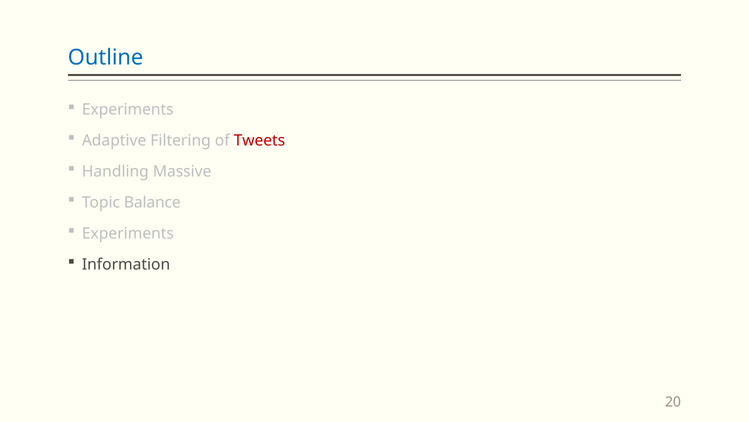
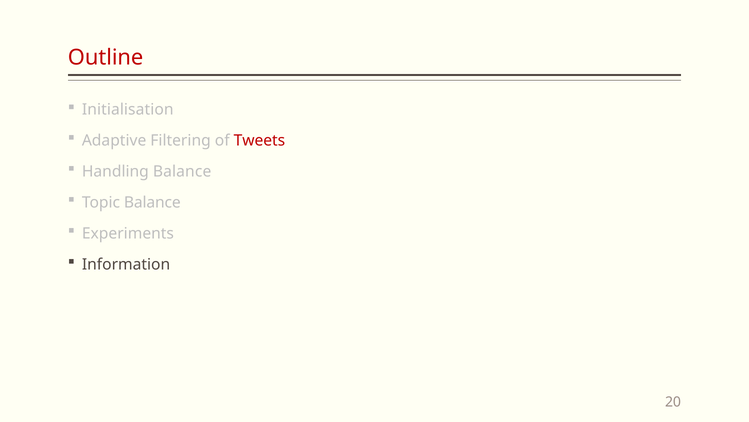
Outline colour: blue -> red
Experiments at (128, 109): Experiments -> Initialisation
Handling Massive: Massive -> Balance
